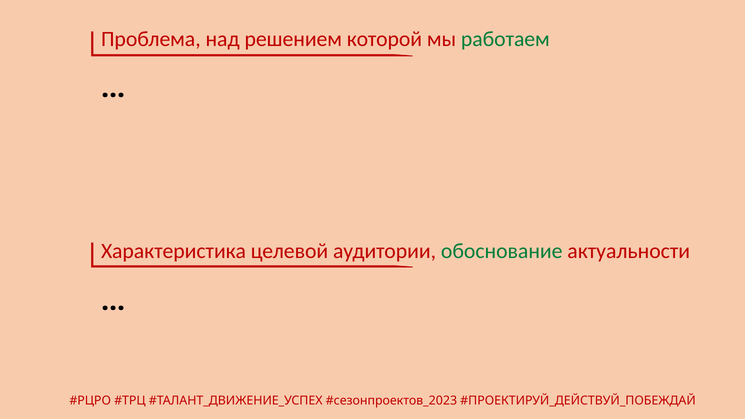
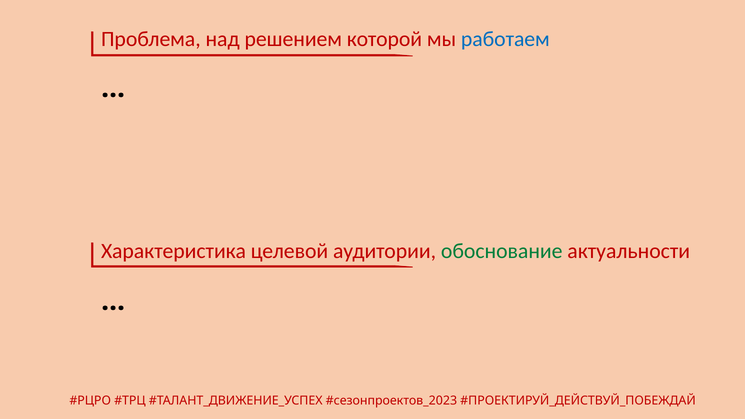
работаем colour: green -> blue
